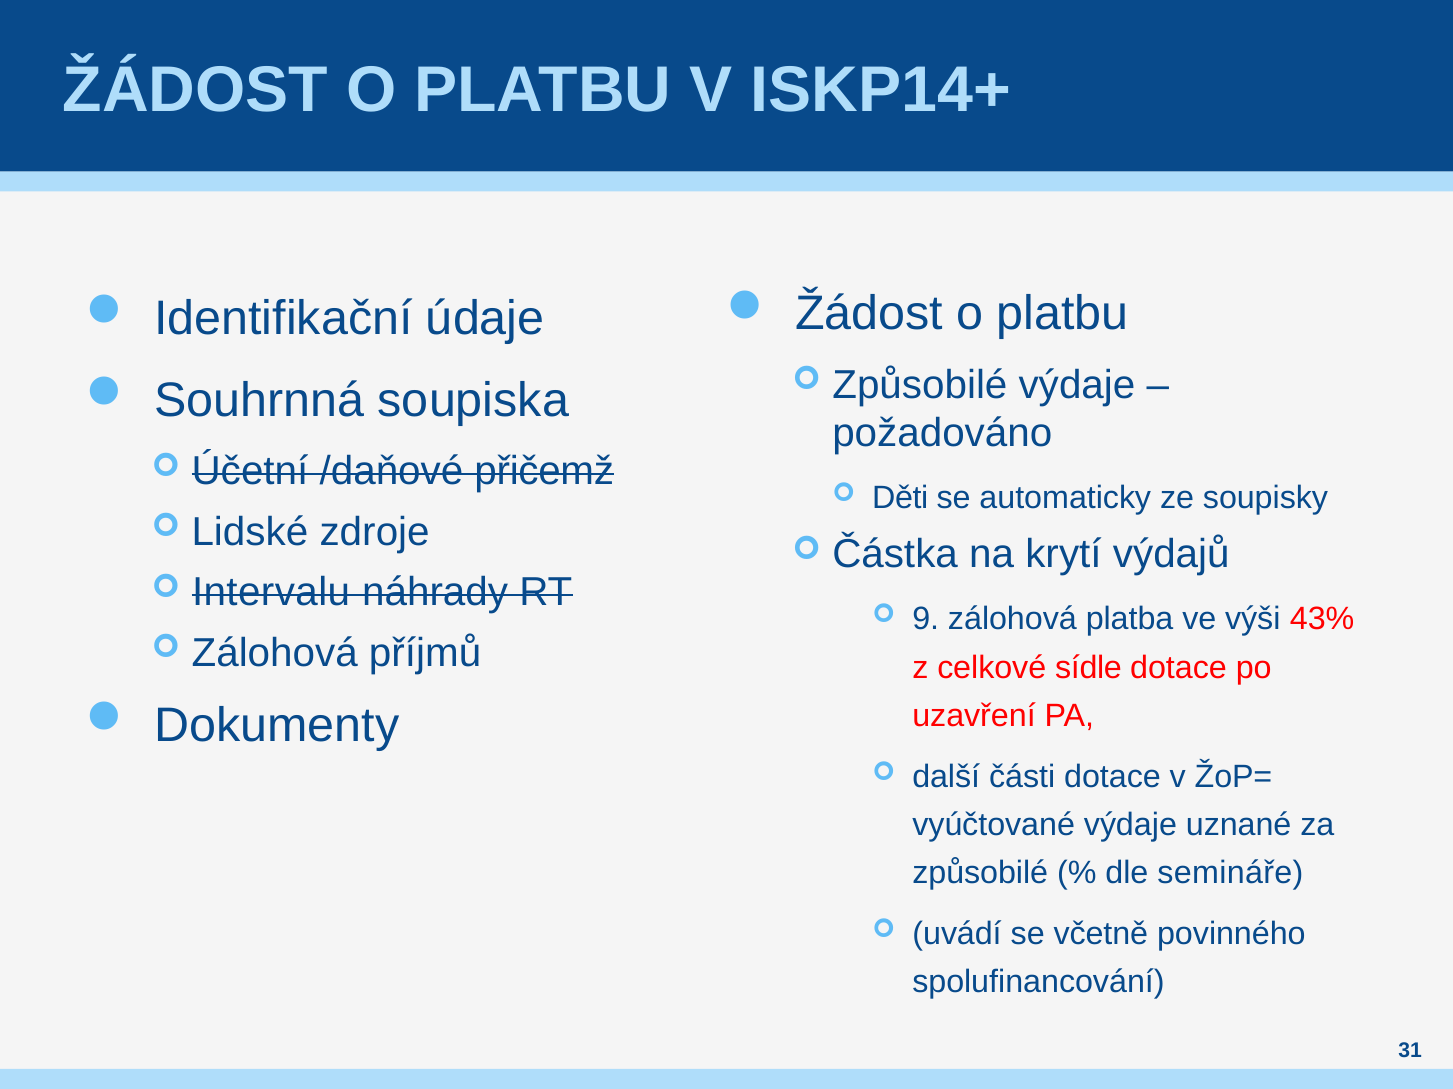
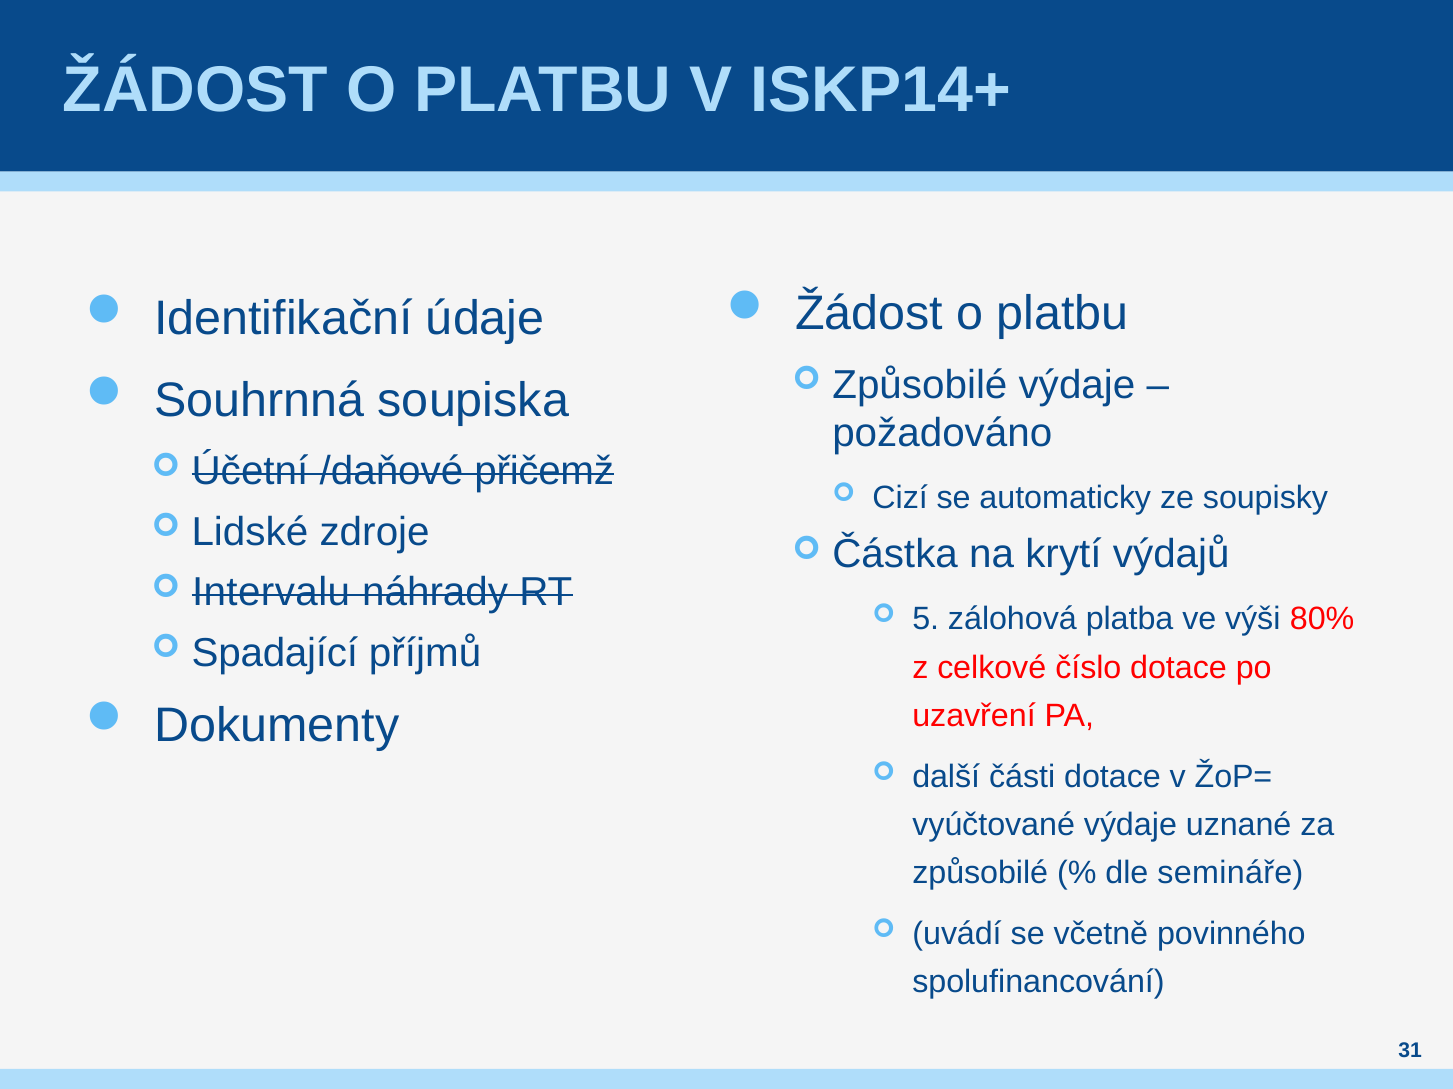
Děti: Děti -> Cizí
9: 9 -> 5
43%: 43% -> 80%
Zálohová at (275, 654): Zálohová -> Spadající
sídle: sídle -> číslo
